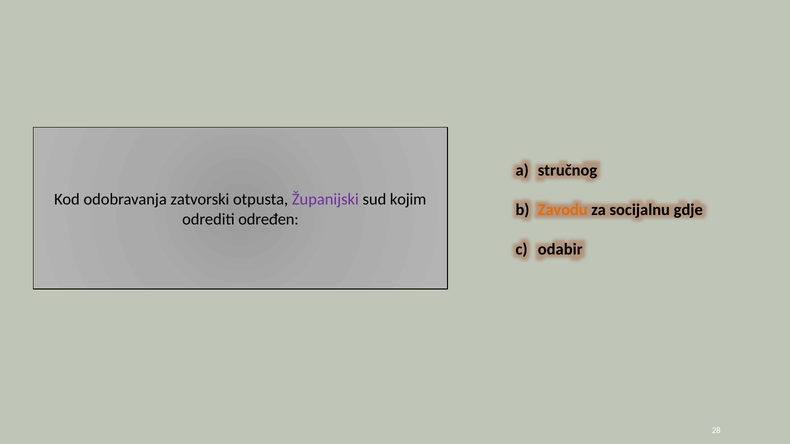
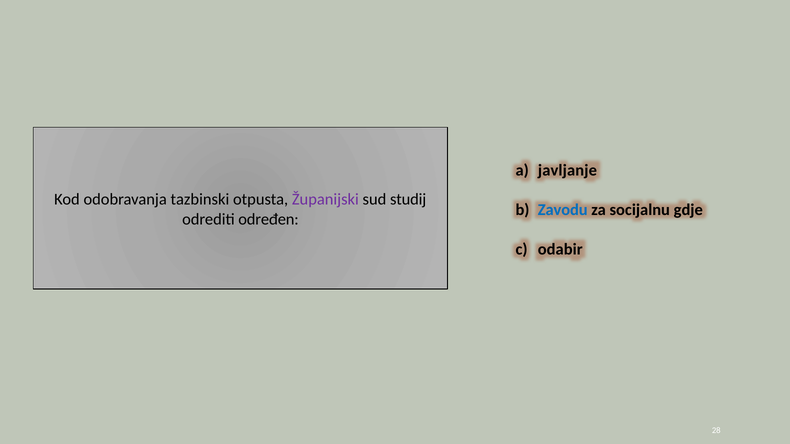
stručnog: stručnog -> javljanje
zatvorski: zatvorski -> tazbinski
kojim: kojim -> studij
Zavodu colour: orange -> blue
